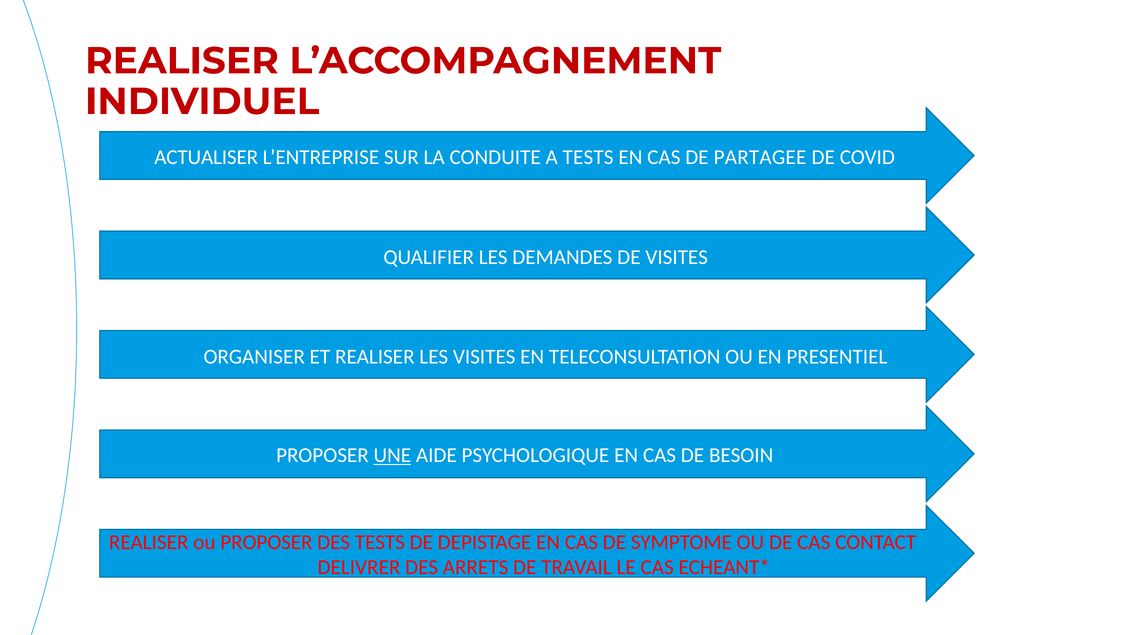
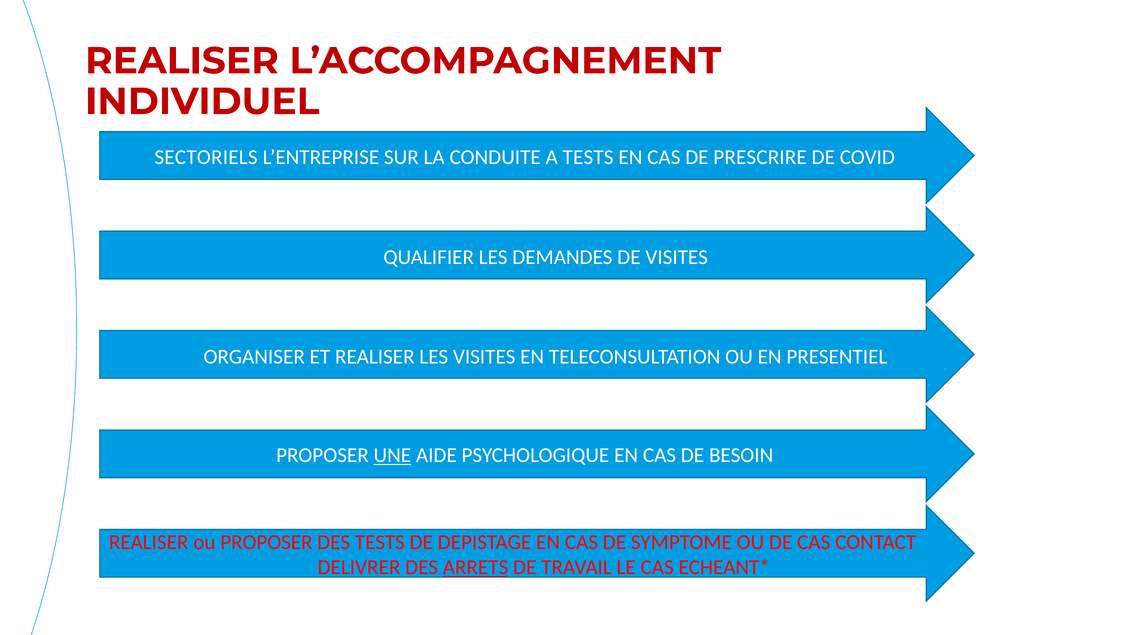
ACTUALISER: ACTUALISER -> SECTORIELS
PARTAGEE: PARTAGEE -> PRESCRIRE
ARRETS underline: none -> present
